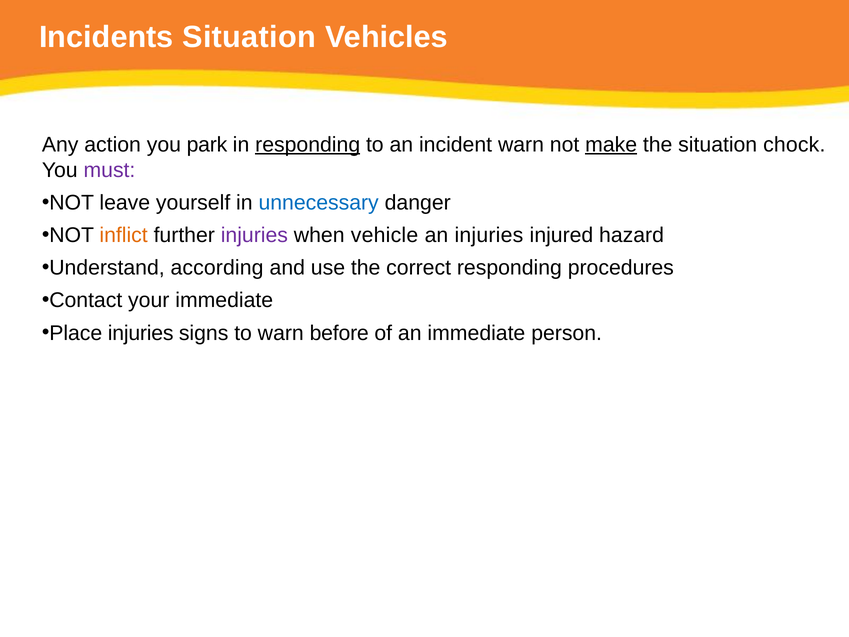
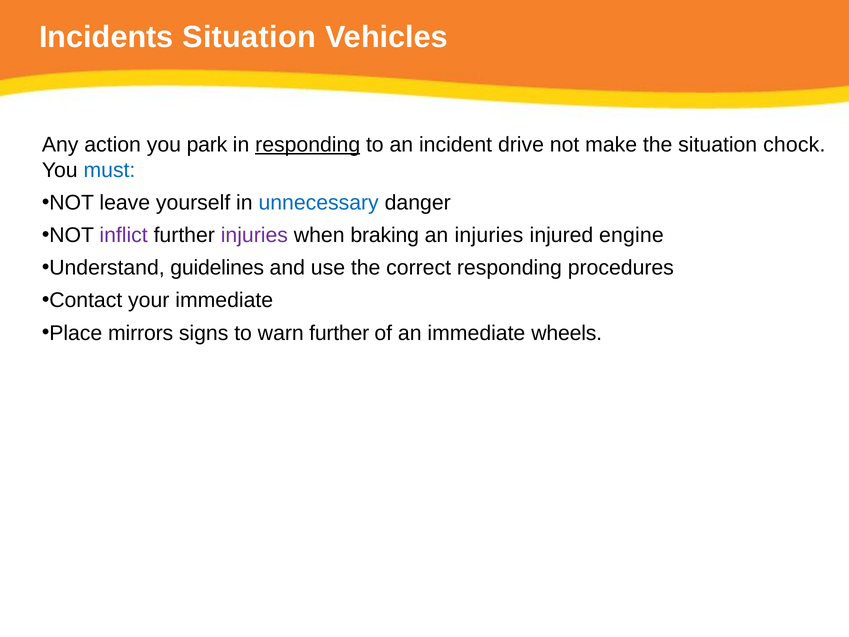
incident warn: warn -> drive
make underline: present -> none
must colour: purple -> blue
inflict colour: orange -> purple
vehicle: vehicle -> braking
hazard: hazard -> engine
according: according -> guidelines
Place injuries: injuries -> mirrors
warn before: before -> further
person: person -> wheels
